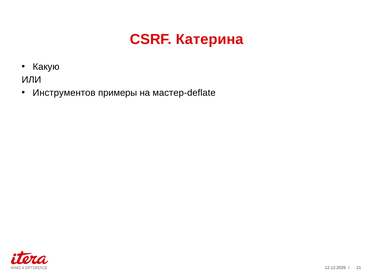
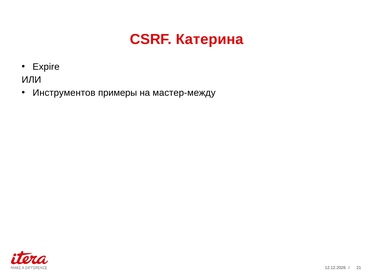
Какую: Какую -> Expire
мастер-deflate: мастер-deflate -> мастер-между
